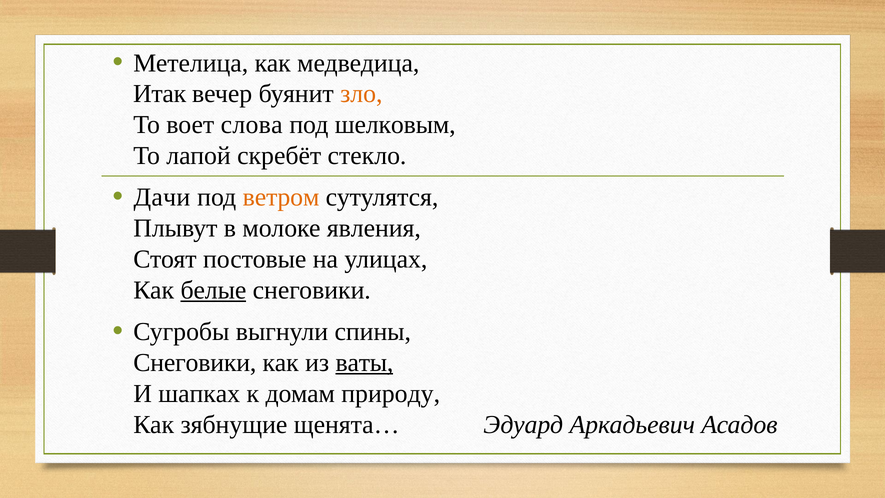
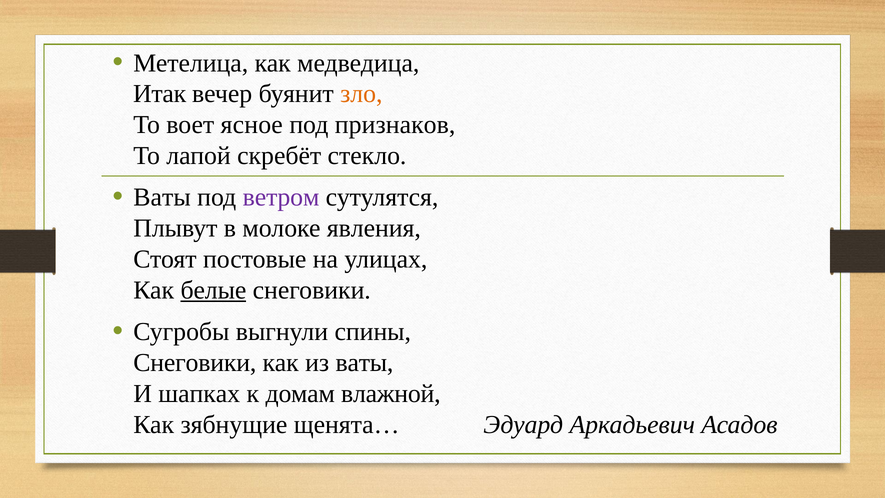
слова: слова -> ясное
шелковым: шелковым -> признаков
Дачи at (162, 197): Дачи -> Ваты
ветром colour: orange -> purple
ваты at (364, 363) underline: present -> none
природу: природу -> влажной
